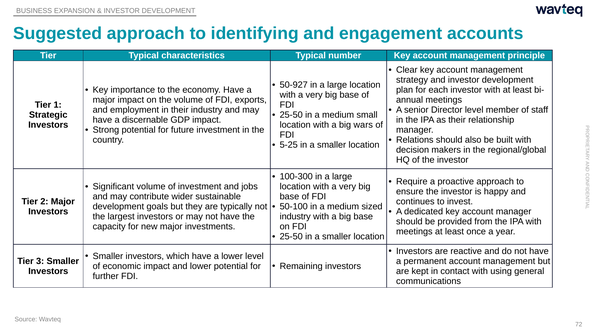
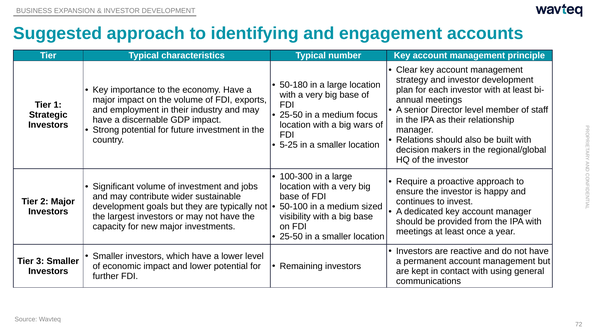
50-927: 50-927 -> 50-180
small: small -> focus
industry at (295, 217): industry -> visibility
